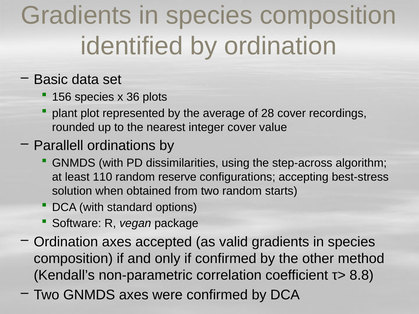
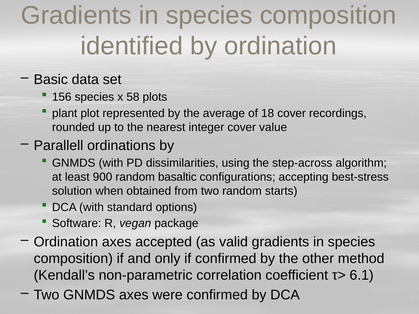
36: 36 -> 58
28: 28 -> 18
110: 110 -> 900
reserve: reserve -> basaltic
8.8: 8.8 -> 6.1
